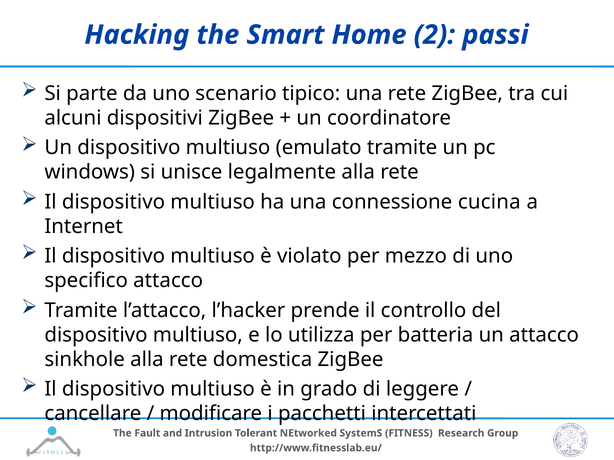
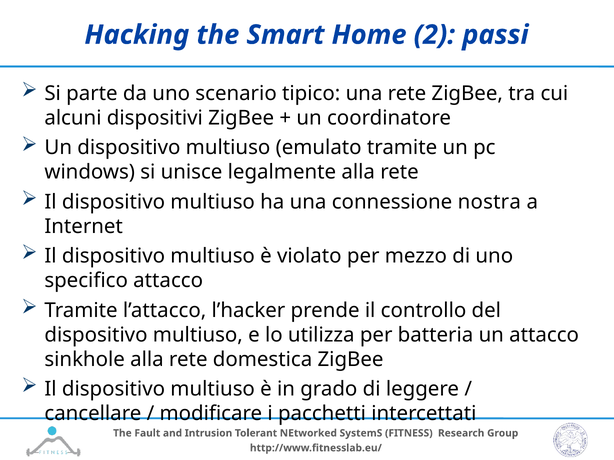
cucina: cucina -> nostra
